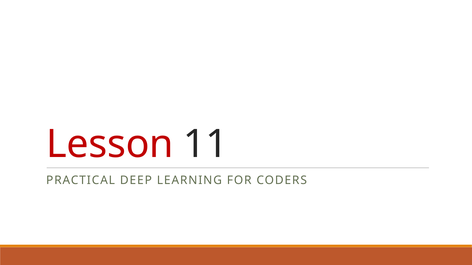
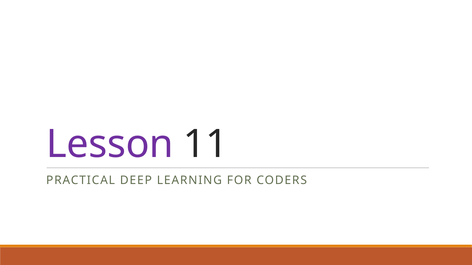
Lesson colour: red -> purple
